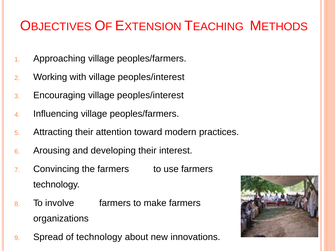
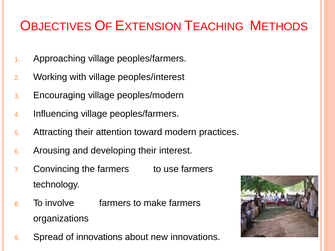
Encouraging village peoples/interest: peoples/interest -> peoples/modern
of technology: technology -> innovations
